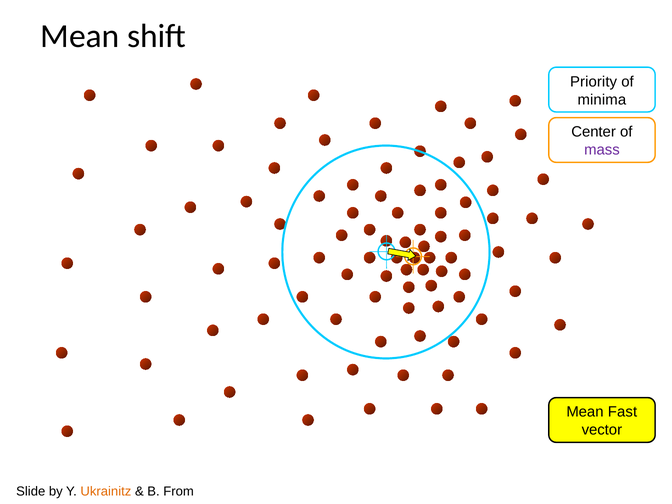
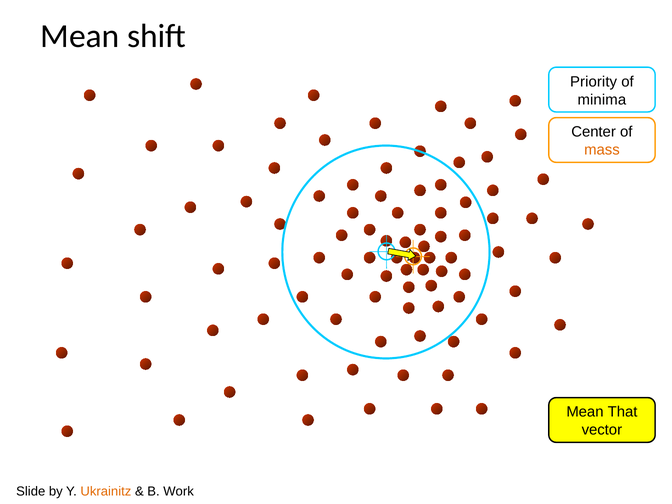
mass colour: purple -> orange
Fast: Fast -> That
From: From -> Work
